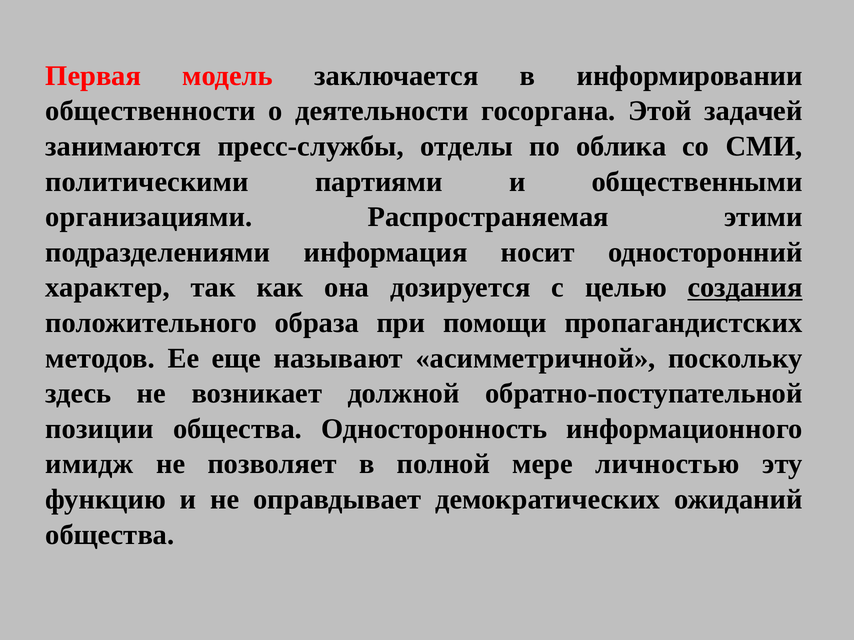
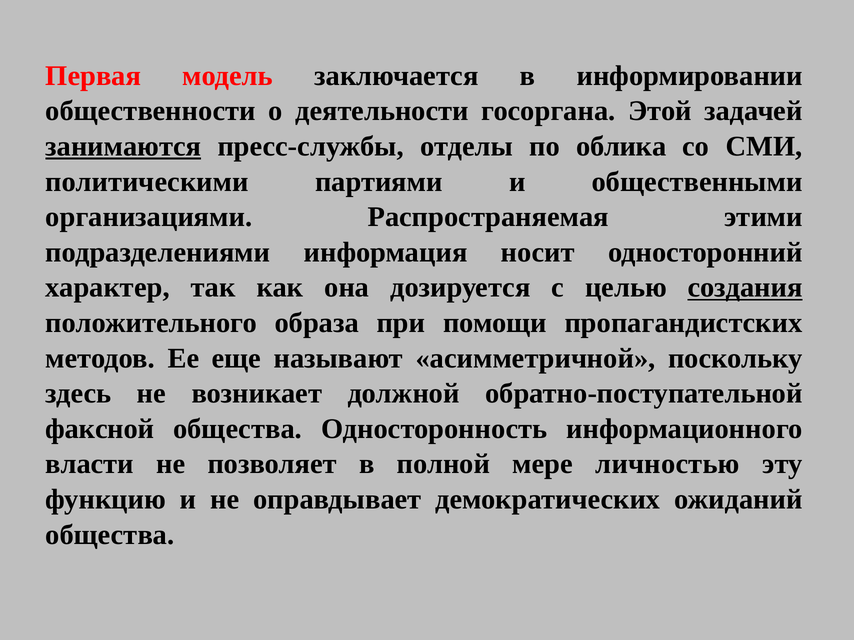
занимаются underline: none -> present
позиции: позиции -> факсной
имидж: имидж -> власти
